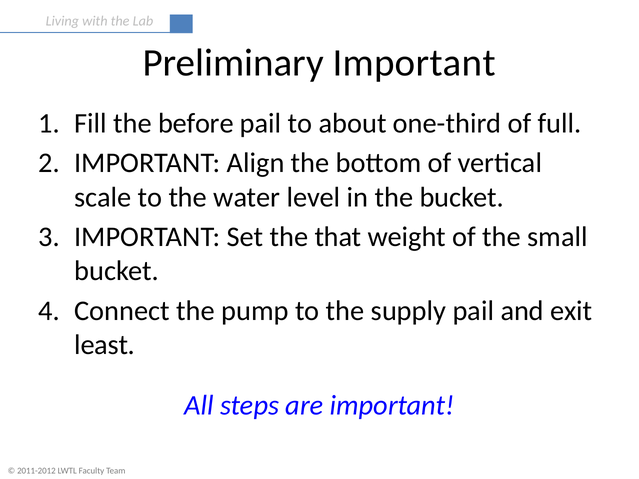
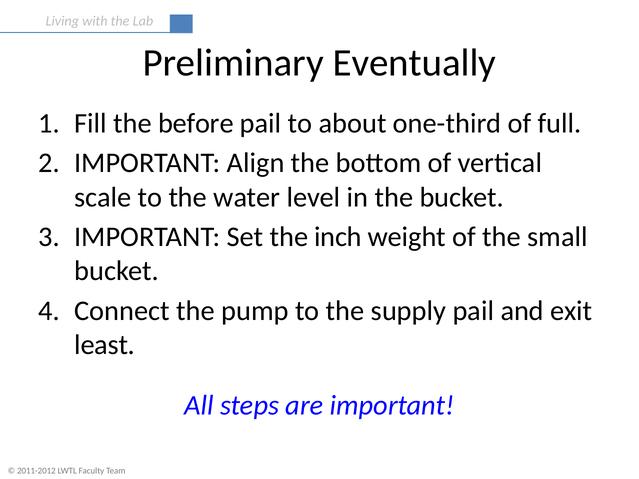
Preliminary Important: Important -> Eventually
that: that -> inch
